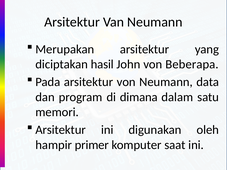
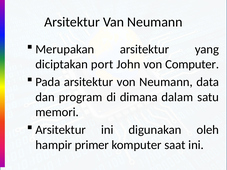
hasil: hasil -> port
Beberapa: Beberapa -> Computer
